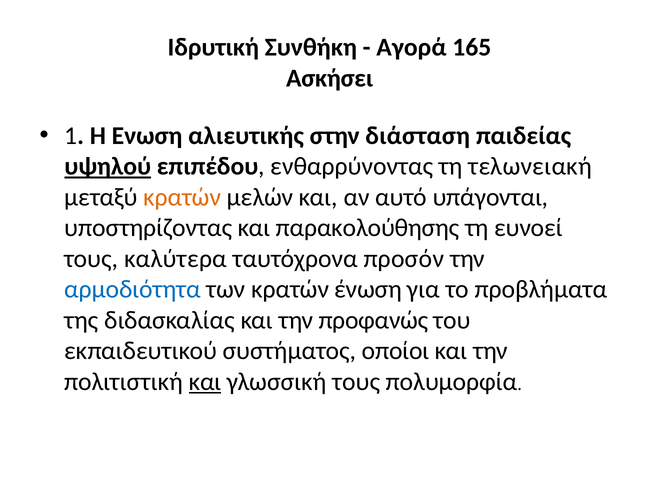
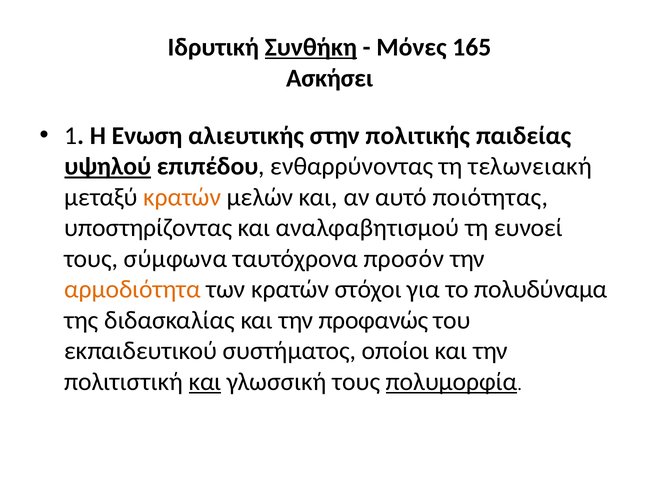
Συνθήκη underline: none -> present
Αγορά: Αγορά -> Μόνες
διάσταση: διάσταση -> πολιτικής
υπάγονται: υπάγονται -> ποιότητας
παρακολούθησης: παρακολούθησης -> αναλφαβητισμού
καλύτερα: καλύτερα -> σύμφωνα
αρμοδιότητα colour: blue -> orange
κρατών ένωση: ένωση -> στόχοι
προβλήματα: προβλήματα -> πολυδύναμα
πολυμορφία underline: none -> present
